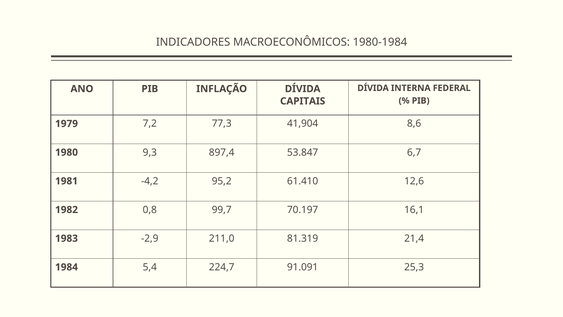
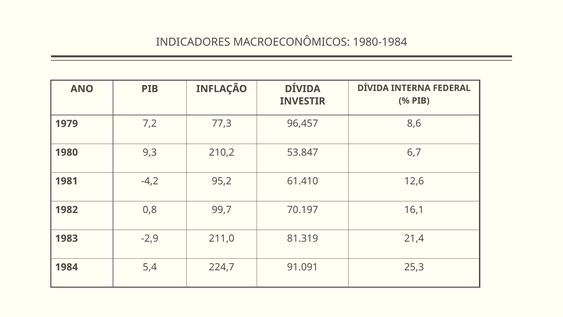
CAPITAIS: CAPITAIS -> INVESTIR
41,904: 41,904 -> 96,457
897,4: 897,4 -> 210,2
